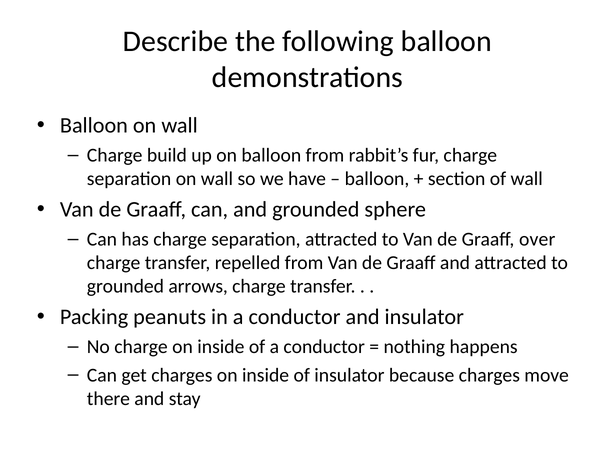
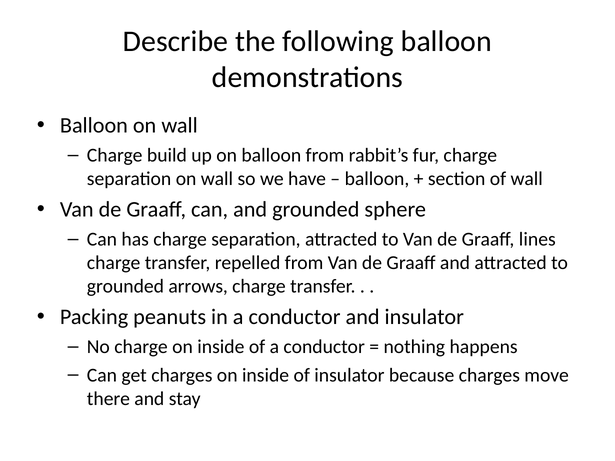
over: over -> lines
